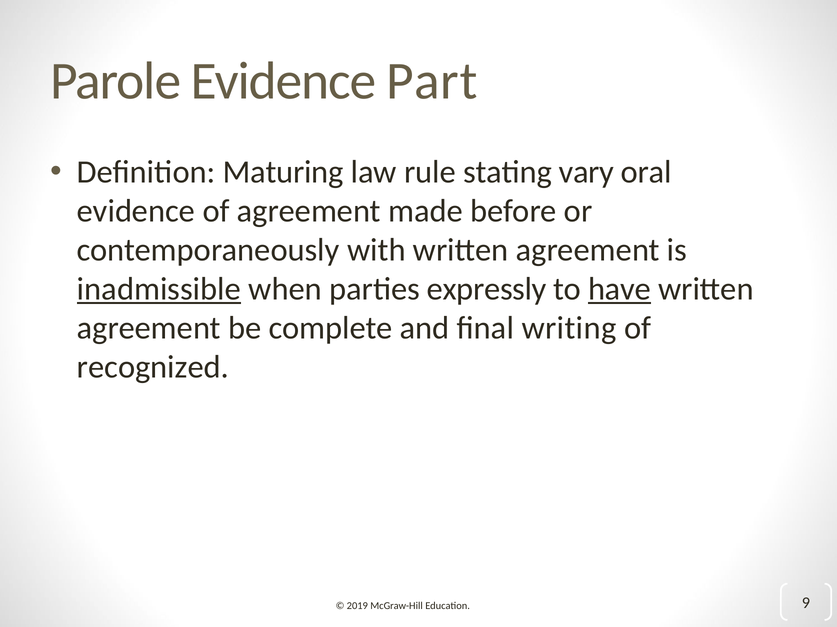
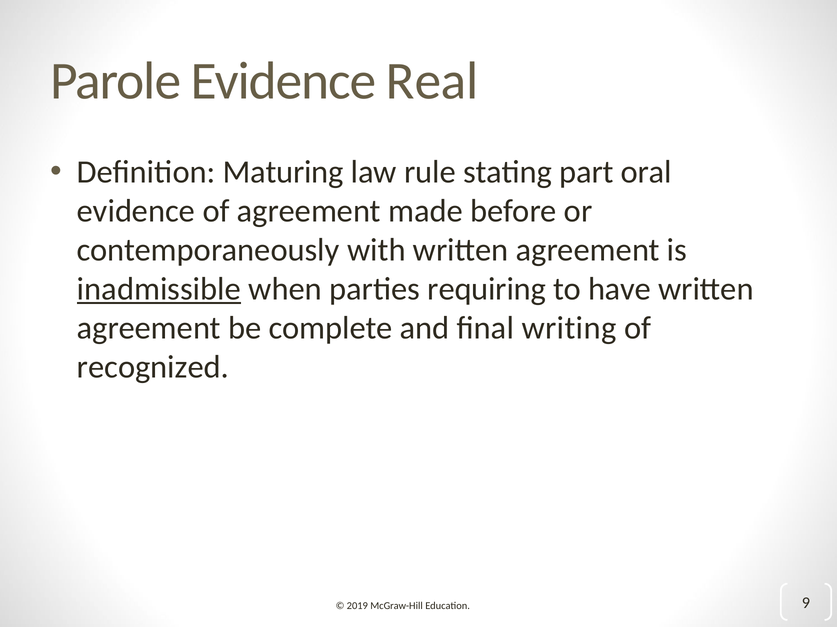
Part: Part -> Real
vary: vary -> part
expressly: expressly -> requiring
have underline: present -> none
